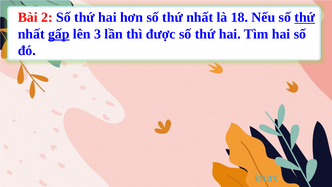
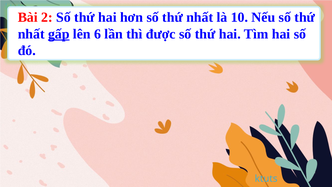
18: 18 -> 10
thứ at (305, 17) underline: present -> none
3: 3 -> 6
